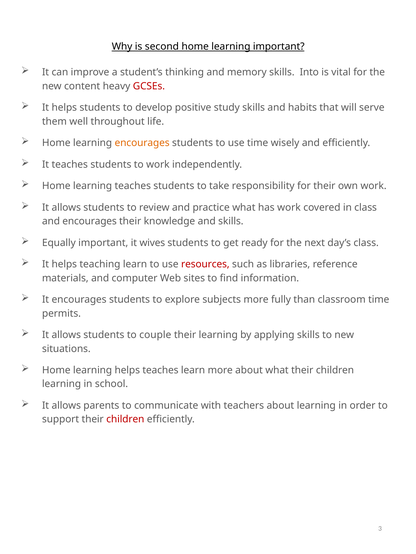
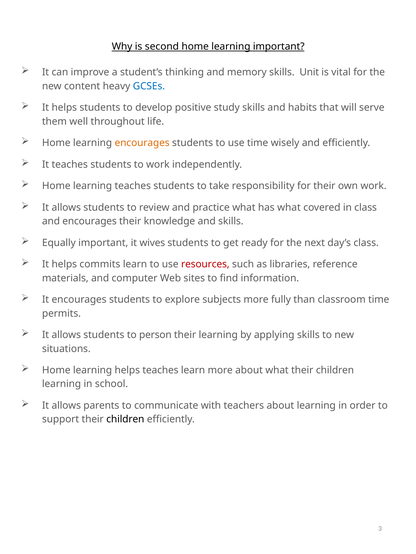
Into: Into -> Unit
GCSEs colour: red -> blue
has work: work -> what
teaching: teaching -> commits
couple: couple -> person
children at (125, 420) colour: red -> black
